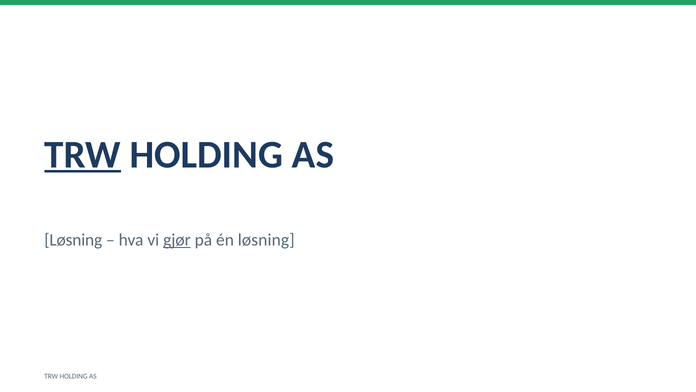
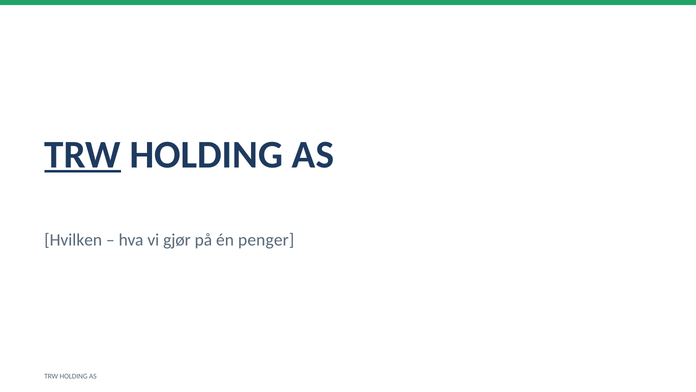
Løsning at (73, 240): Løsning -> Hvilken
gjør underline: present -> none
én løsning: løsning -> penger
